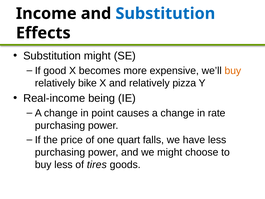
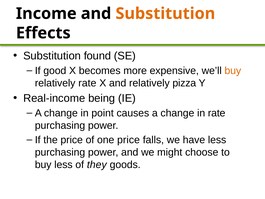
Substitution at (165, 14) colour: blue -> orange
Substitution might: might -> found
relatively bike: bike -> rate
one quart: quart -> price
tires: tires -> they
